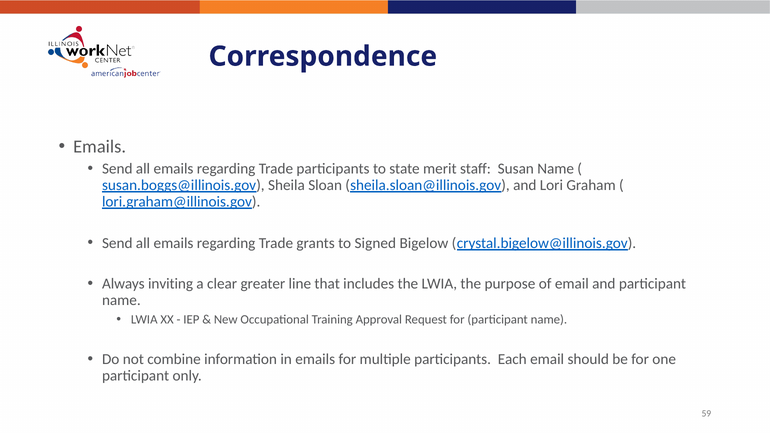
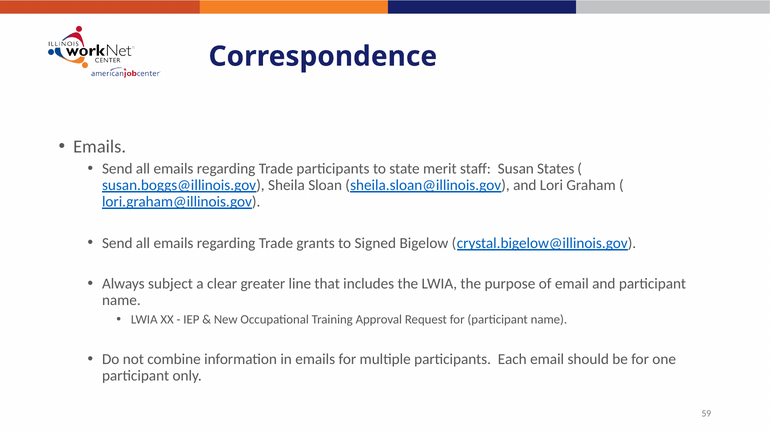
Susan Name: Name -> States
inviting: inviting -> subject
